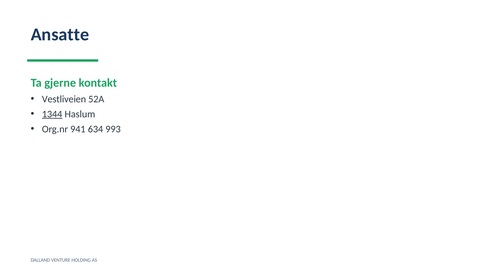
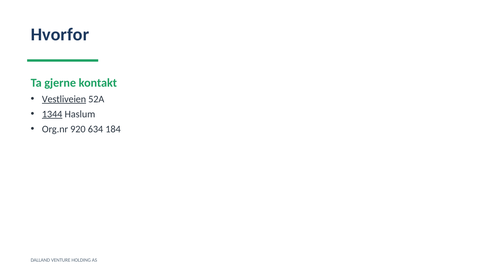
Ansatte: Ansatte -> Hvorfor
Vestliveien underline: none -> present
941: 941 -> 920
993: 993 -> 184
